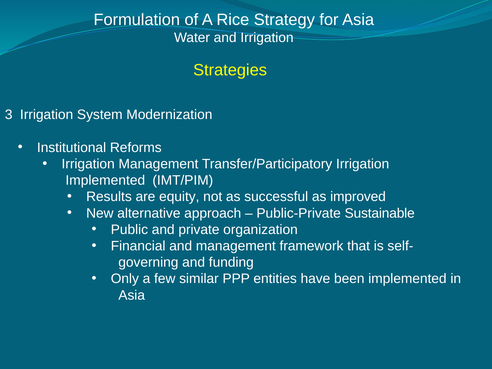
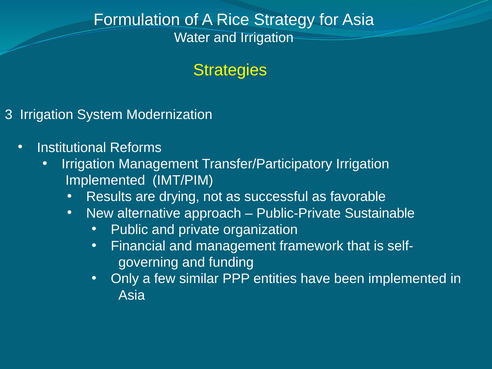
equity: equity -> drying
improved: improved -> favorable
